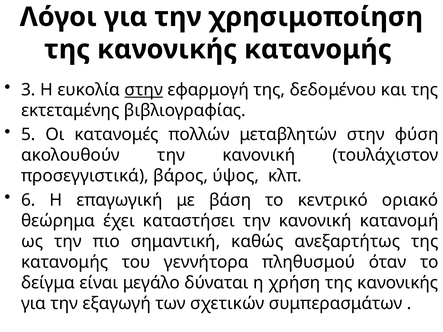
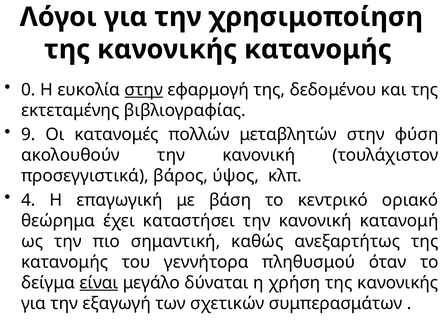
3: 3 -> 0
5: 5 -> 9
6: 6 -> 4
είναι underline: none -> present
